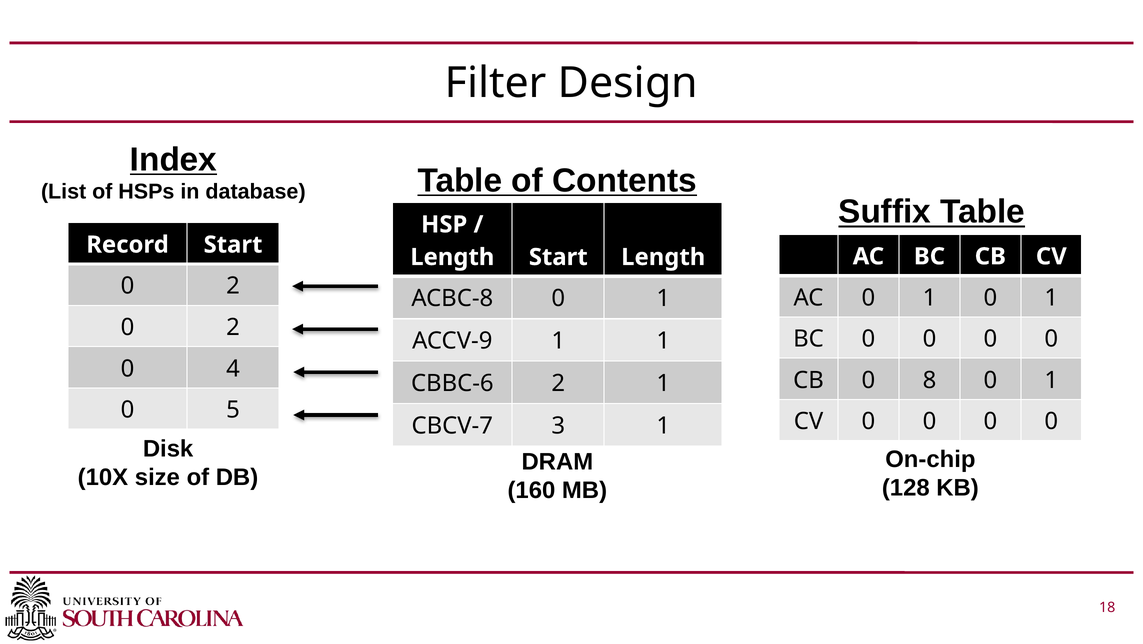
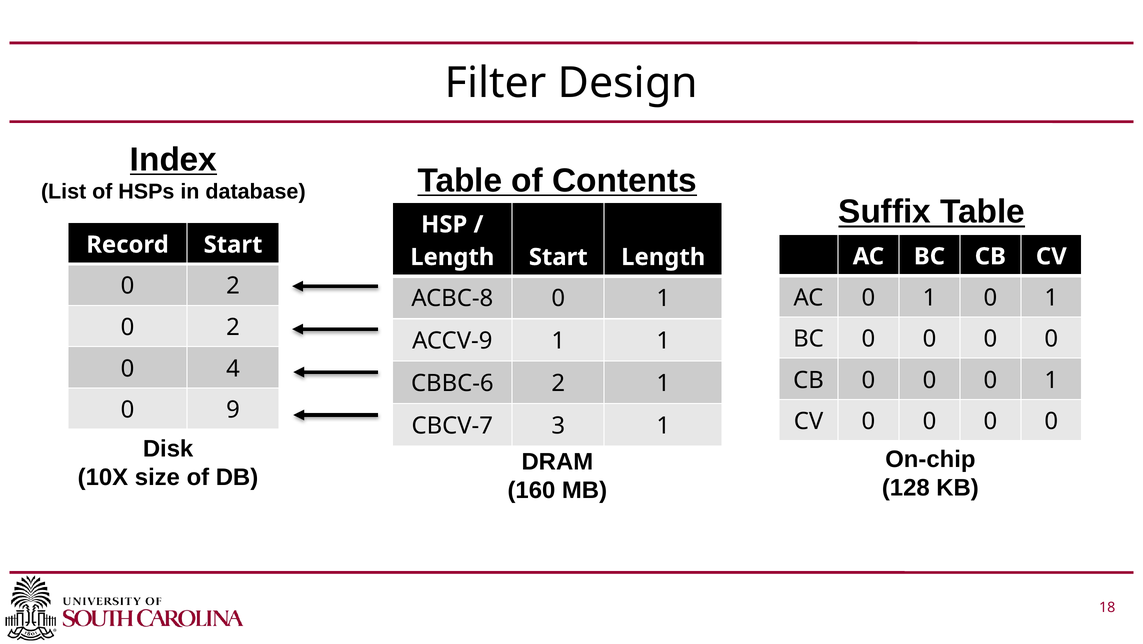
CB 0 8: 8 -> 0
5: 5 -> 9
